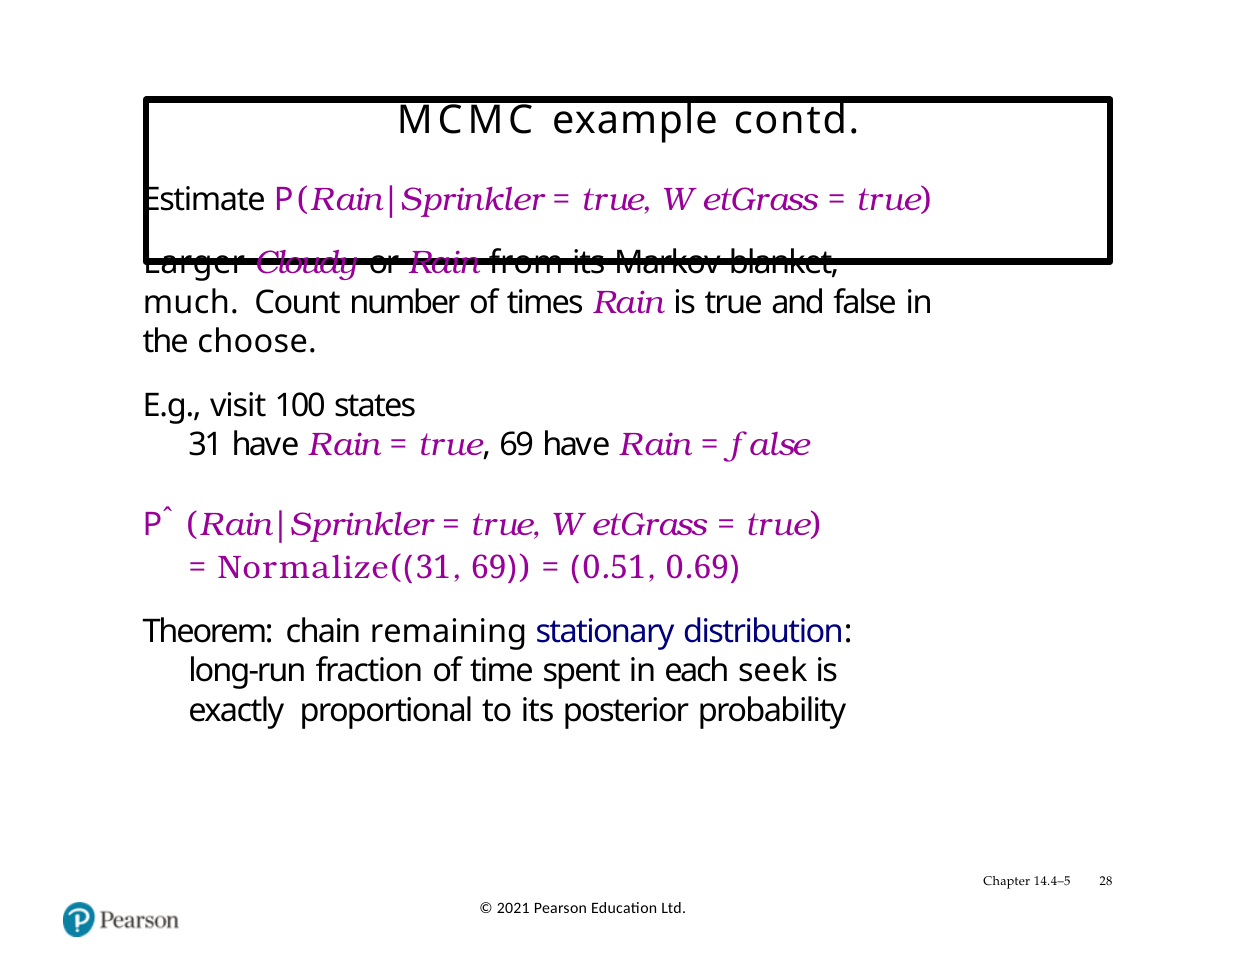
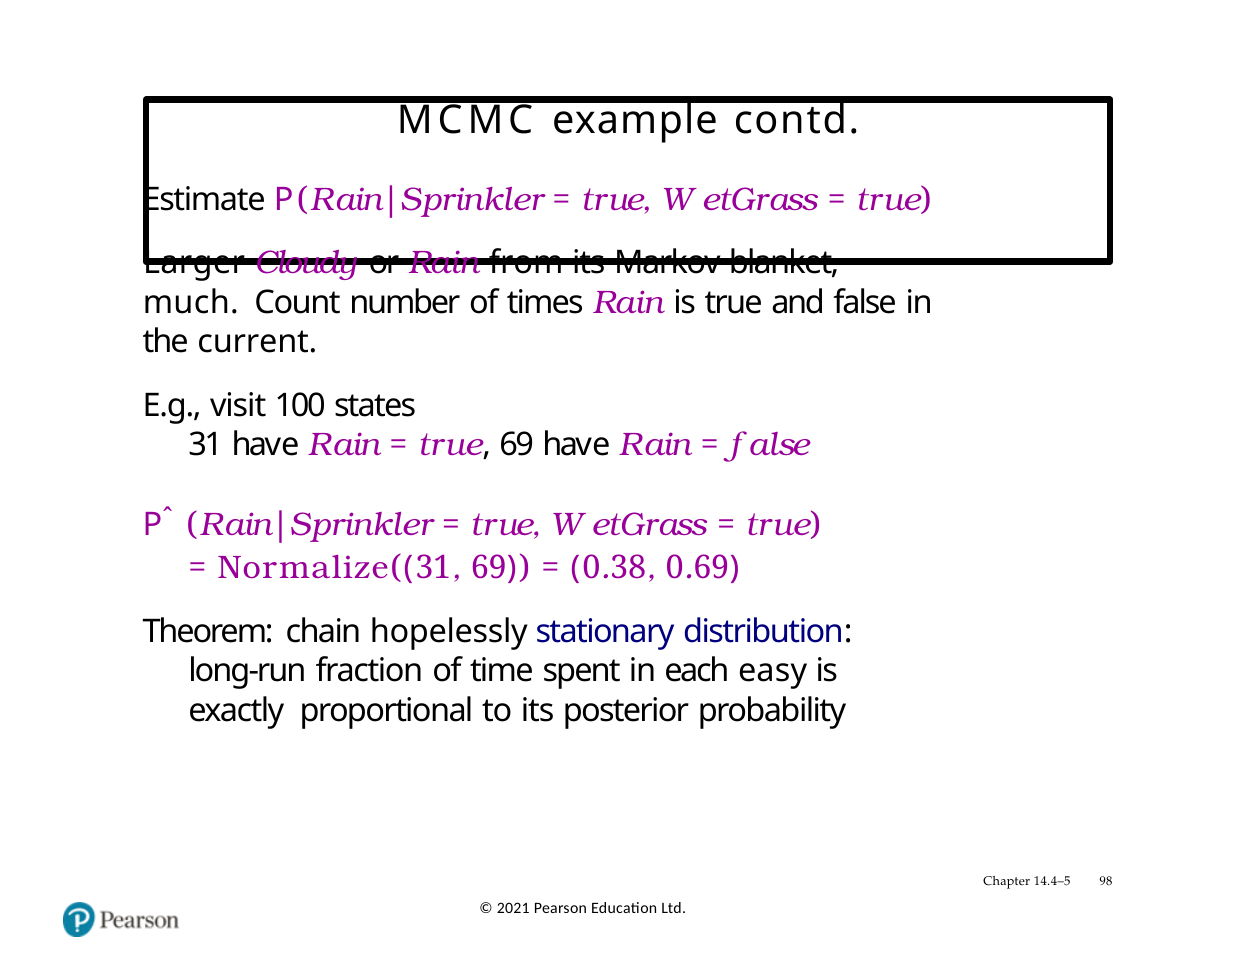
choose: choose -> current
51: 51 -> 38
remaining: remaining -> hopelessly
seek: seek -> easy
28: 28 -> 98
